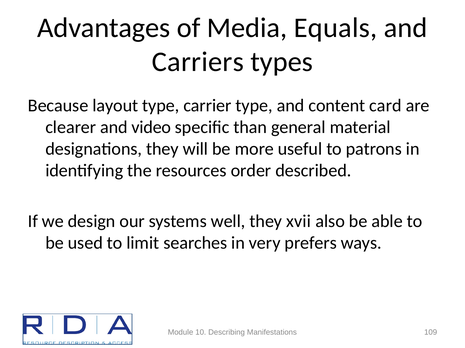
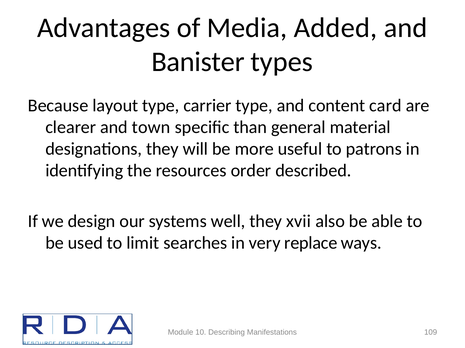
Equals: Equals -> Added
Carriers: Carriers -> Banister
video: video -> town
prefers: prefers -> replace
